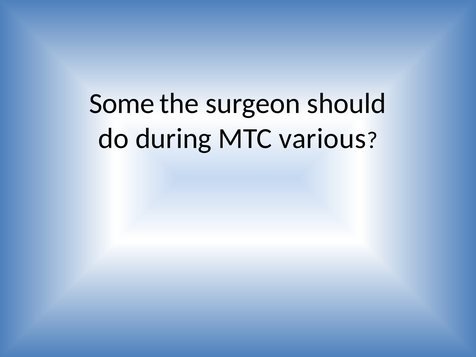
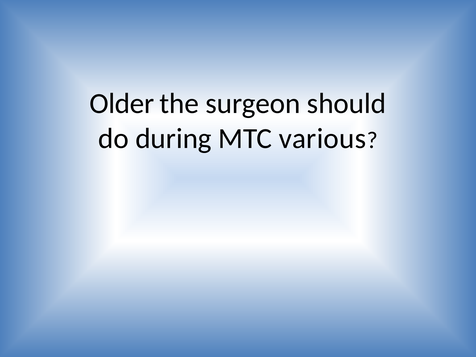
Some: Some -> Older
